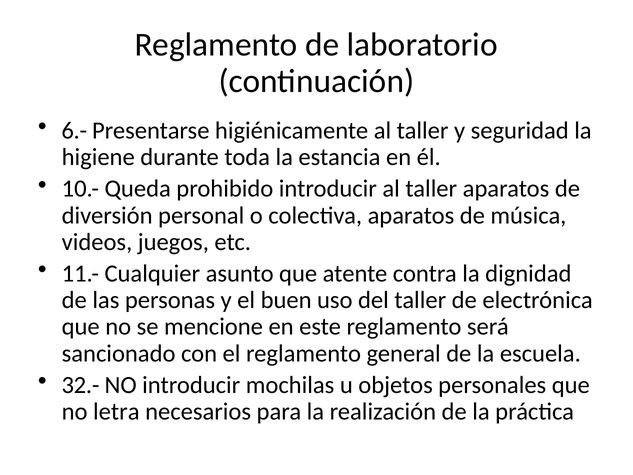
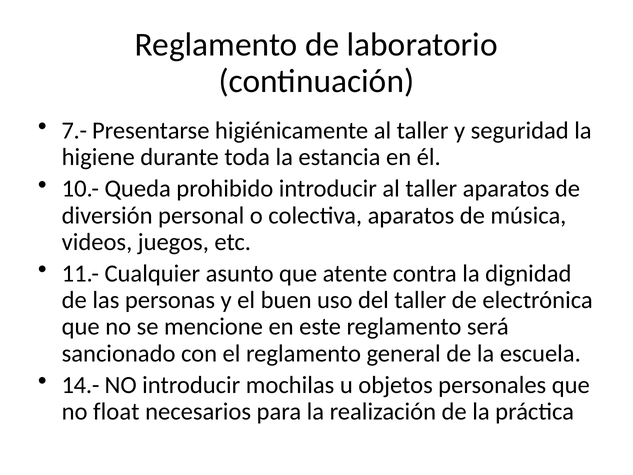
6.-: 6.- -> 7.-
32.-: 32.- -> 14.-
letra: letra -> float
